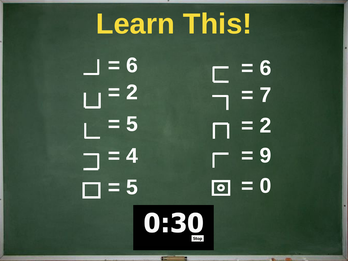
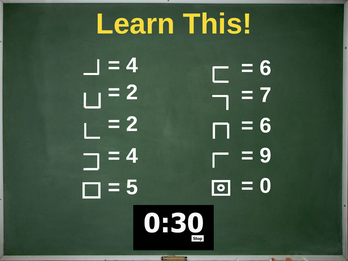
6 at (132, 65): 6 -> 4
5 at (132, 124): 5 -> 2
2 at (265, 126): 2 -> 6
